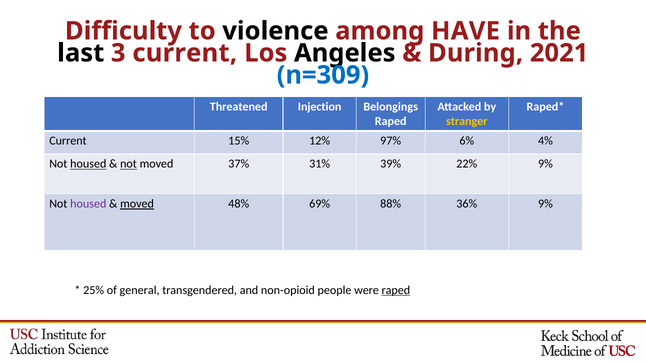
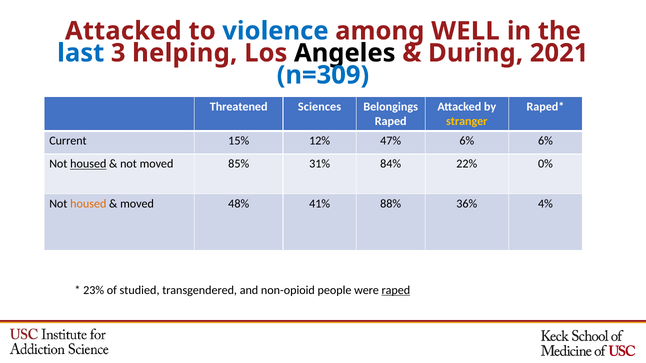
Difficulty at (123, 31): Difficulty -> Attacked
violence colour: black -> blue
HAVE: HAVE -> WELL
last colour: black -> blue
3 current: current -> helping
Injection: Injection -> Sciences
97%: 97% -> 47%
6% 4%: 4% -> 6%
not at (129, 164) underline: present -> none
37%: 37% -> 85%
39%: 39% -> 84%
22% 9%: 9% -> 0%
housed at (88, 204) colour: purple -> orange
moved at (137, 204) underline: present -> none
69%: 69% -> 41%
36% 9%: 9% -> 4%
25%: 25% -> 23%
general: general -> studied
